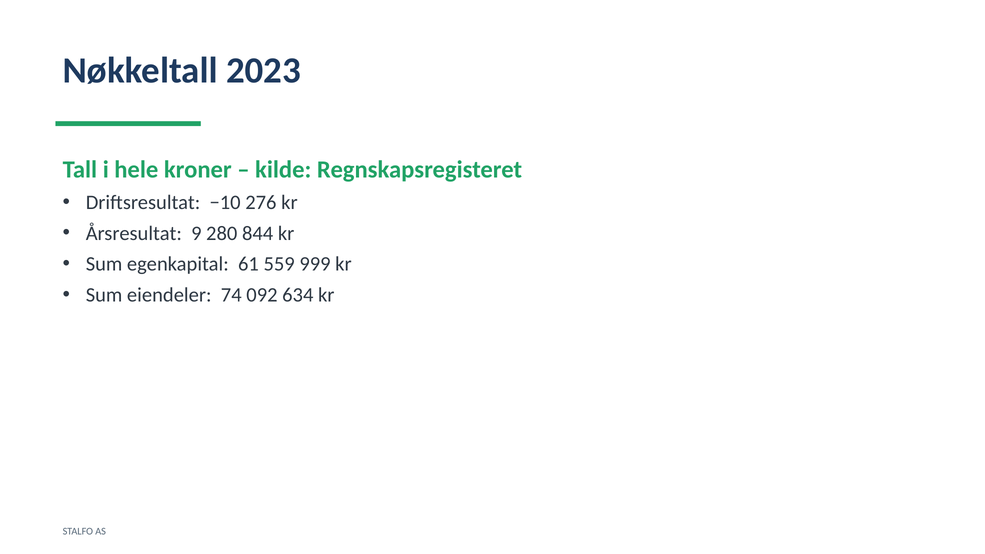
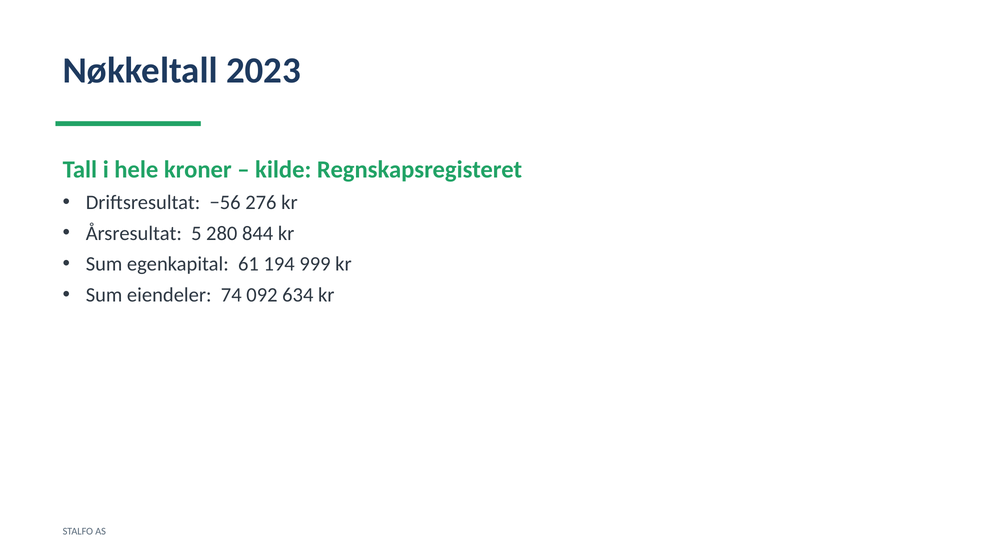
−10: −10 -> −56
9: 9 -> 5
559: 559 -> 194
